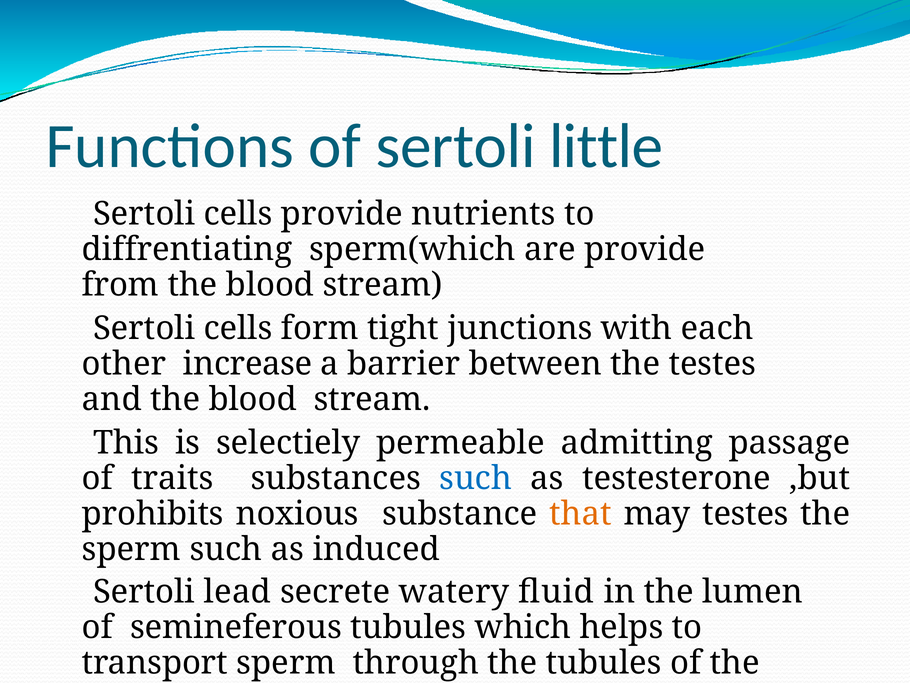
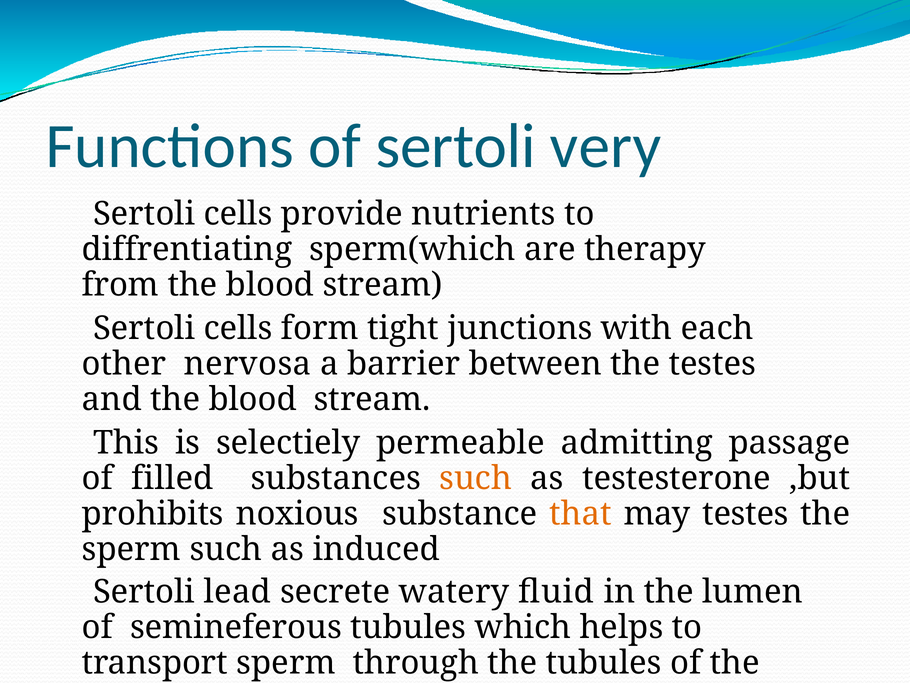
little: little -> very
are provide: provide -> therapy
increase: increase -> nervosa
traits: traits -> filled
such at (476, 478) colour: blue -> orange
